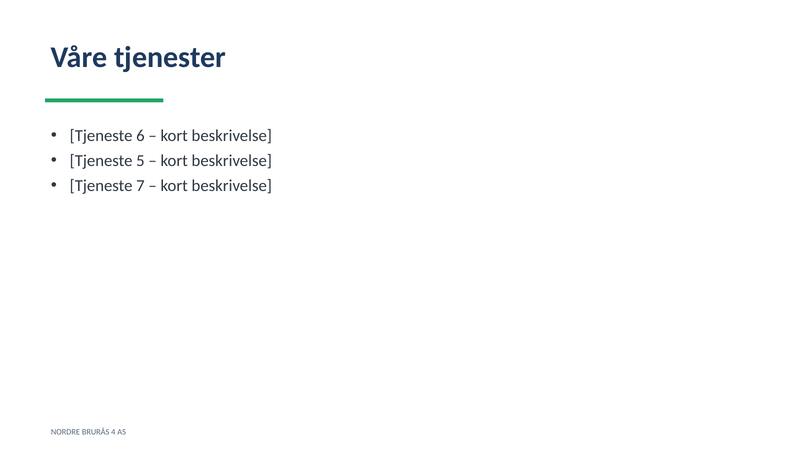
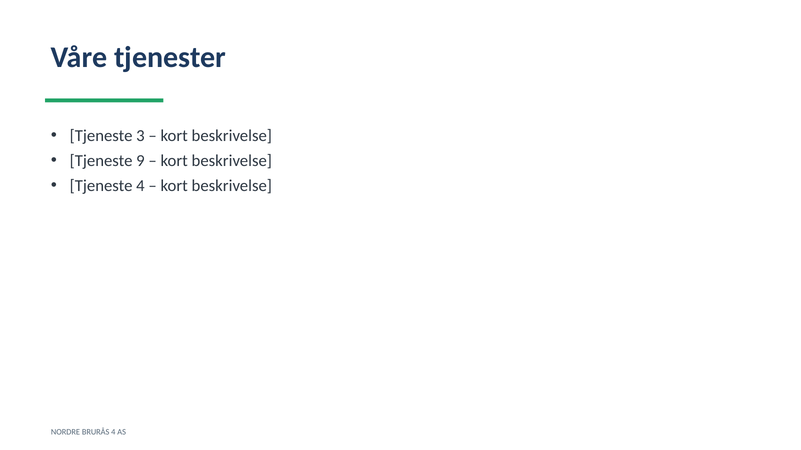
6: 6 -> 3
5: 5 -> 9
Tjeneste 7: 7 -> 4
